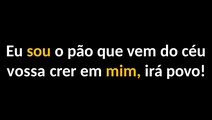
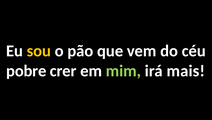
vossa: vossa -> pobre
mim colour: yellow -> light green
povo: povo -> mais
